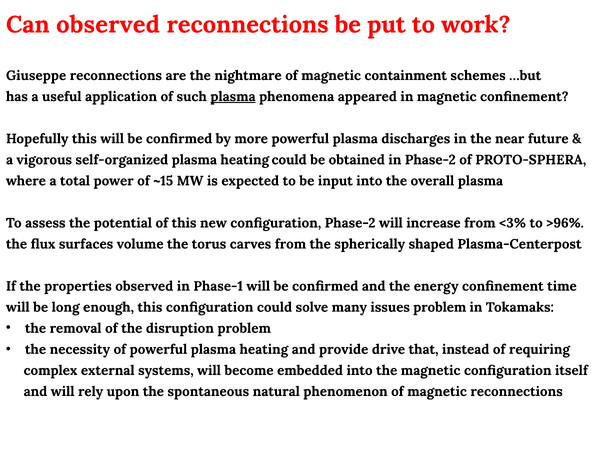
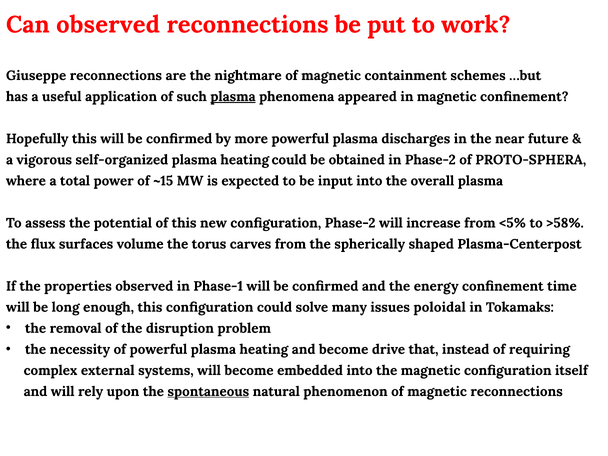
<3%: <3% -> <5%
>96%: >96% -> >58%
issues problem: problem -> poloidal
and provide: provide -> become
spontaneous underline: none -> present
